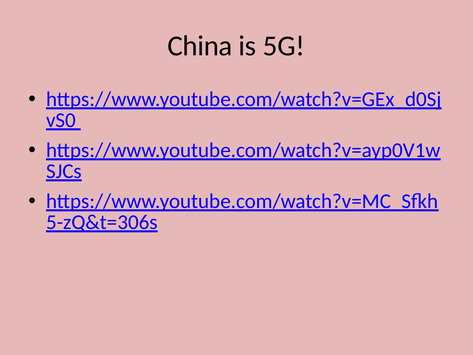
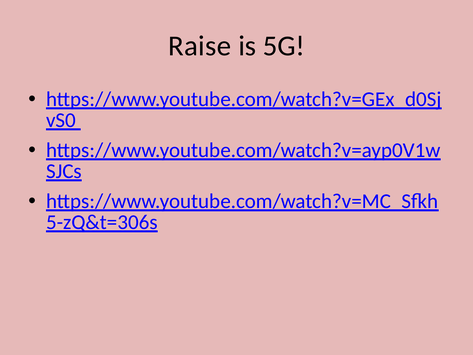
China: China -> Raise
